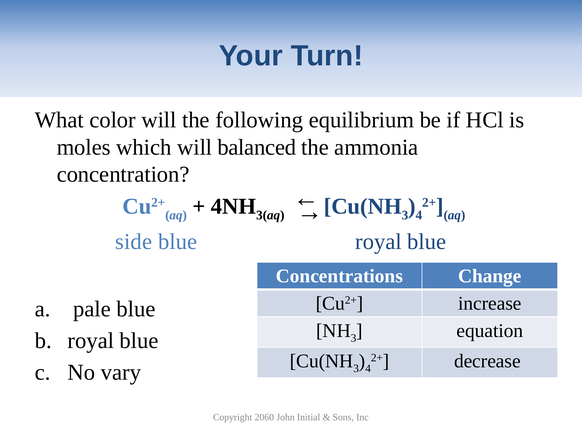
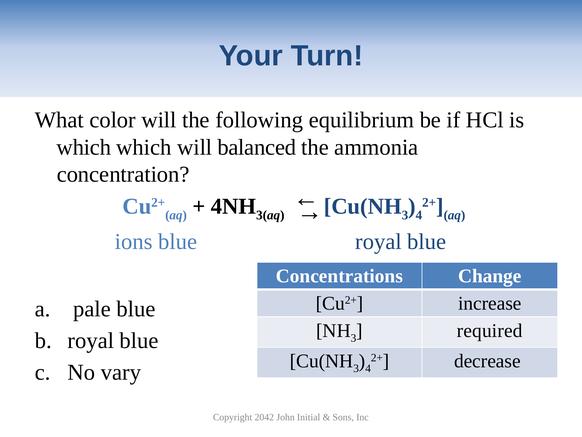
moles at (84, 147): moles -> which
side: side -> ions
equation: equation -> required
2060: 2060 -> 2042
